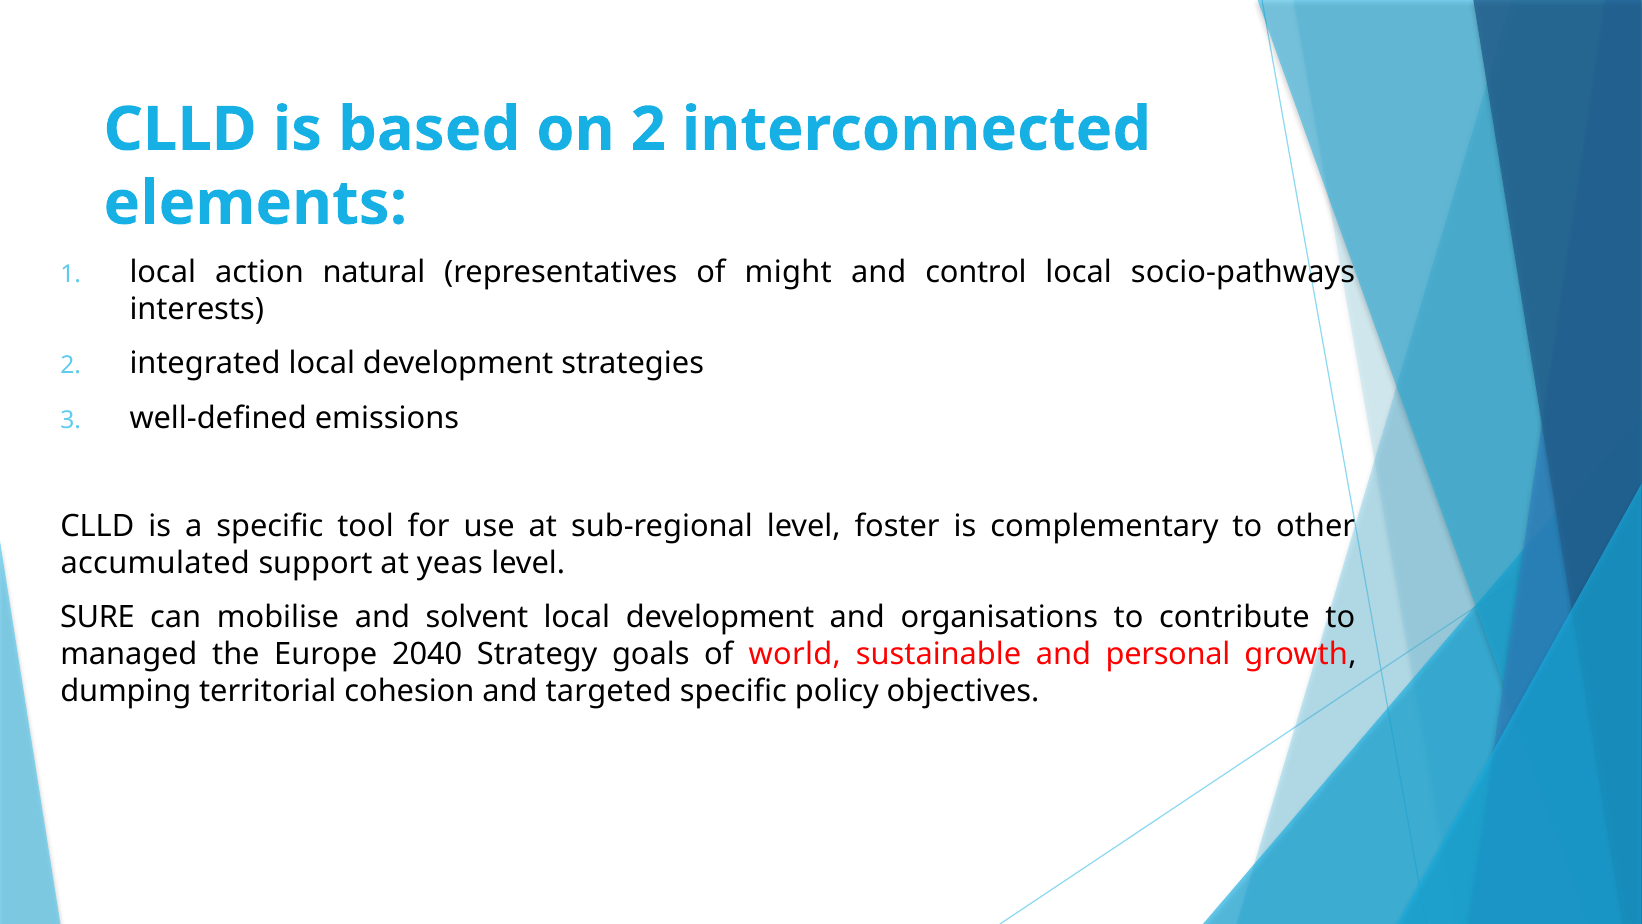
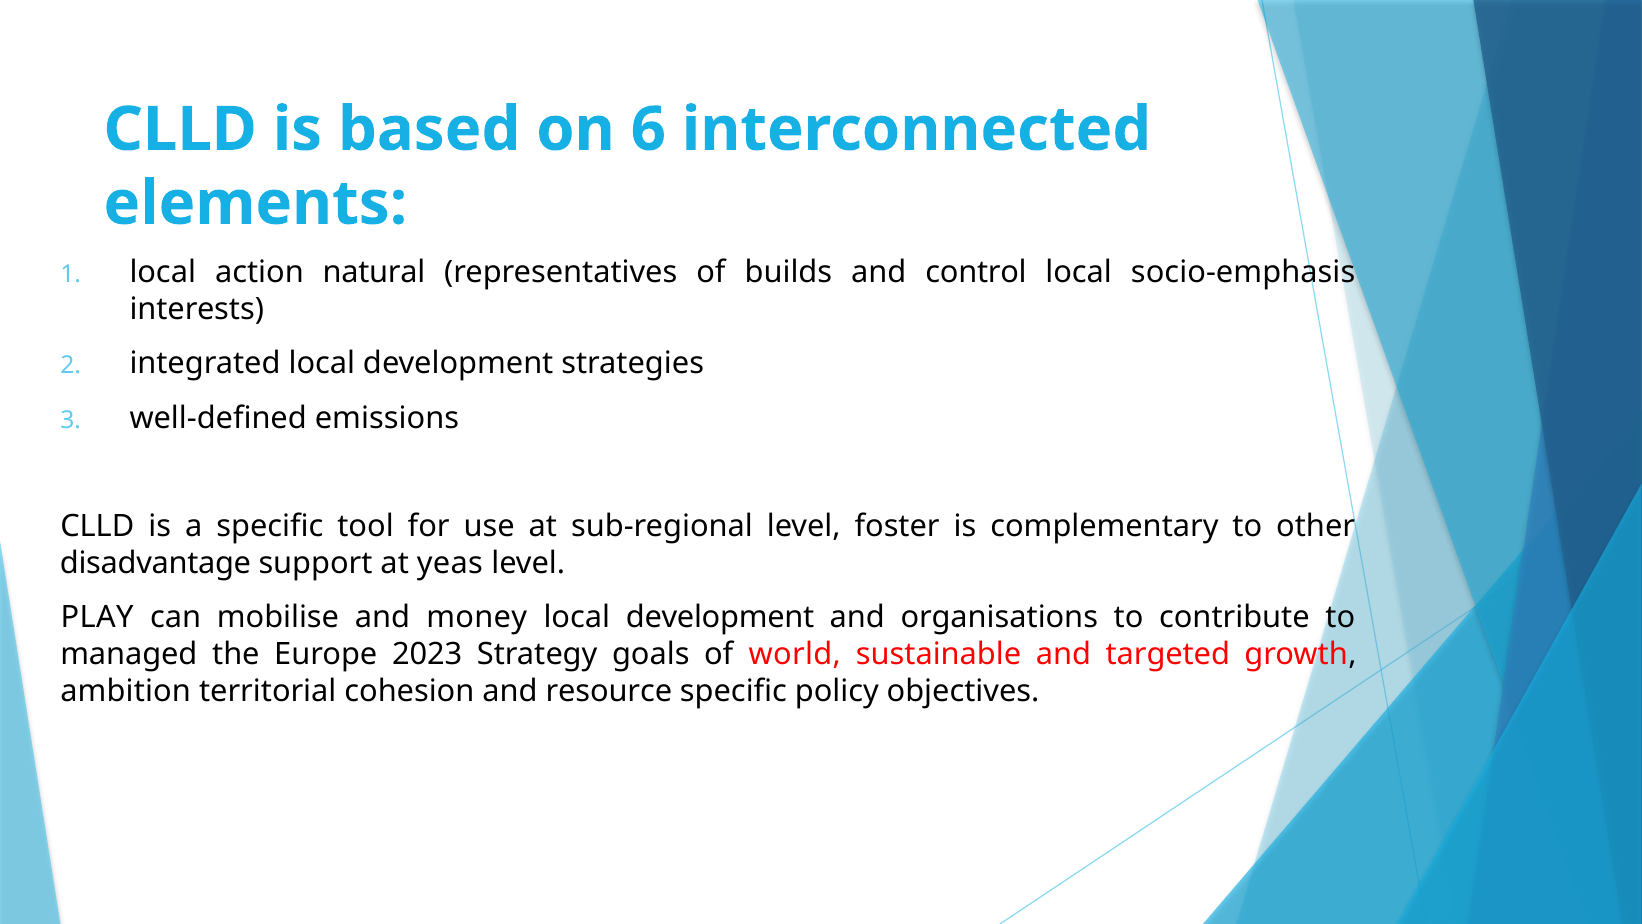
on 2: 2 -> 6
might: might -> builds
socio-pathways: socio-pathways -> socio-emphasis
accumulated: accumulated -> disadvantage
SURE: SURE -> PLAY
solvent: solvent -> money
2040: 2040 -> 2023
personal: personal -> targeted
dumping: dumping -> ambition
targeted: targeted -> resource
